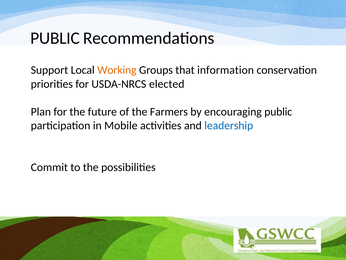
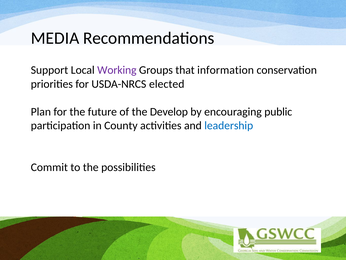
PUBLIC at (55, 38): PUBLIC -> MEDIA
Working colour: orange -> purple
Farmers: Farmers -> Develop
Mobile: Mobile -> County
